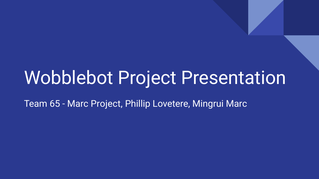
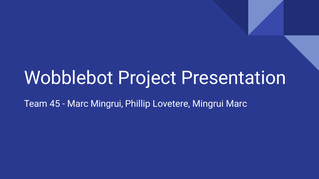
65: 65 -> 45
Marc Project: Project -> Mingrui
